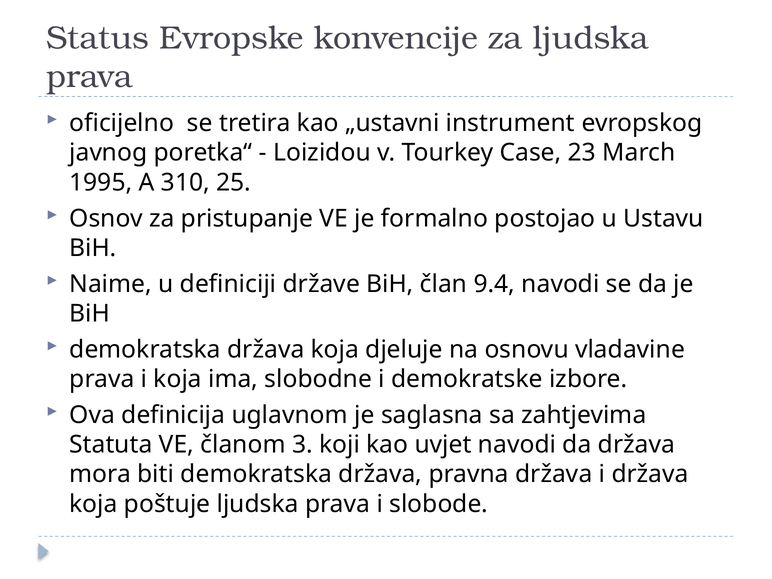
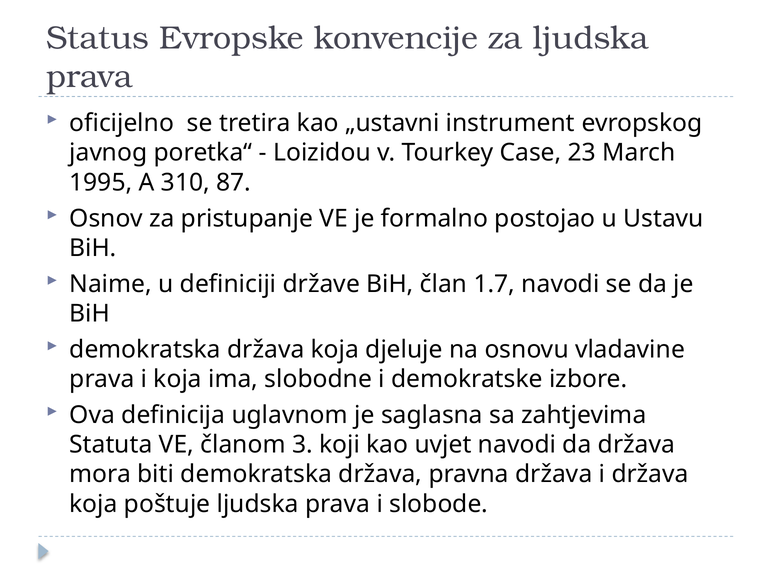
25: 25 -> 87
9.4: 9.4 -> 1.7
